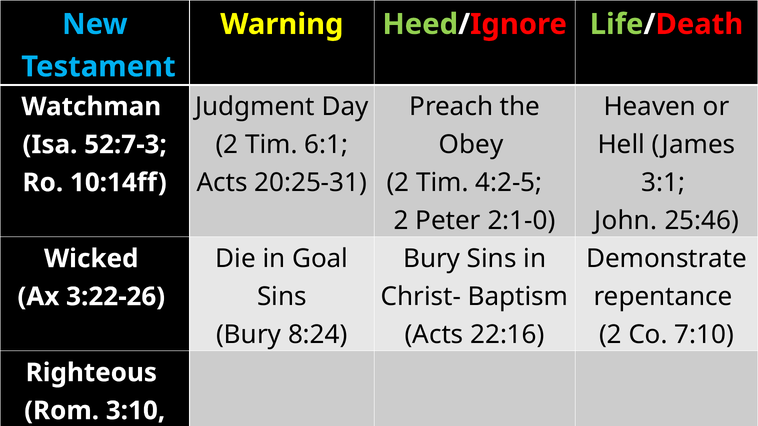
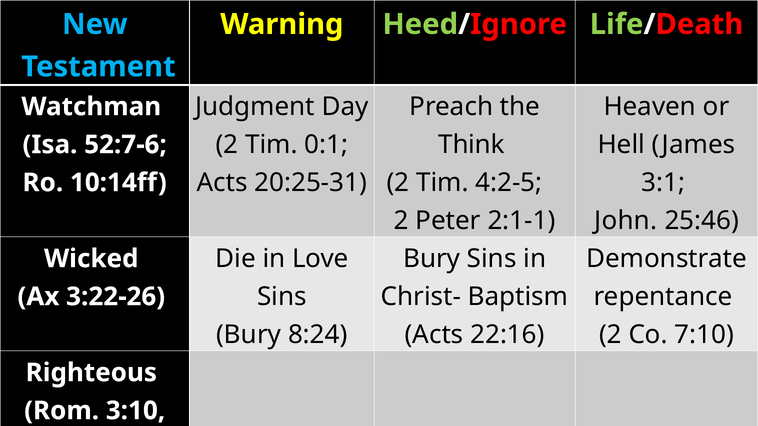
6:1: 6:1 -> 0:1
Obey: Obey -> Think
52:7-3: 52:7-3 -> 52:7-6
2:1-0: 2:1-0 -> 2:1-1
Goal: Goal -> Love
